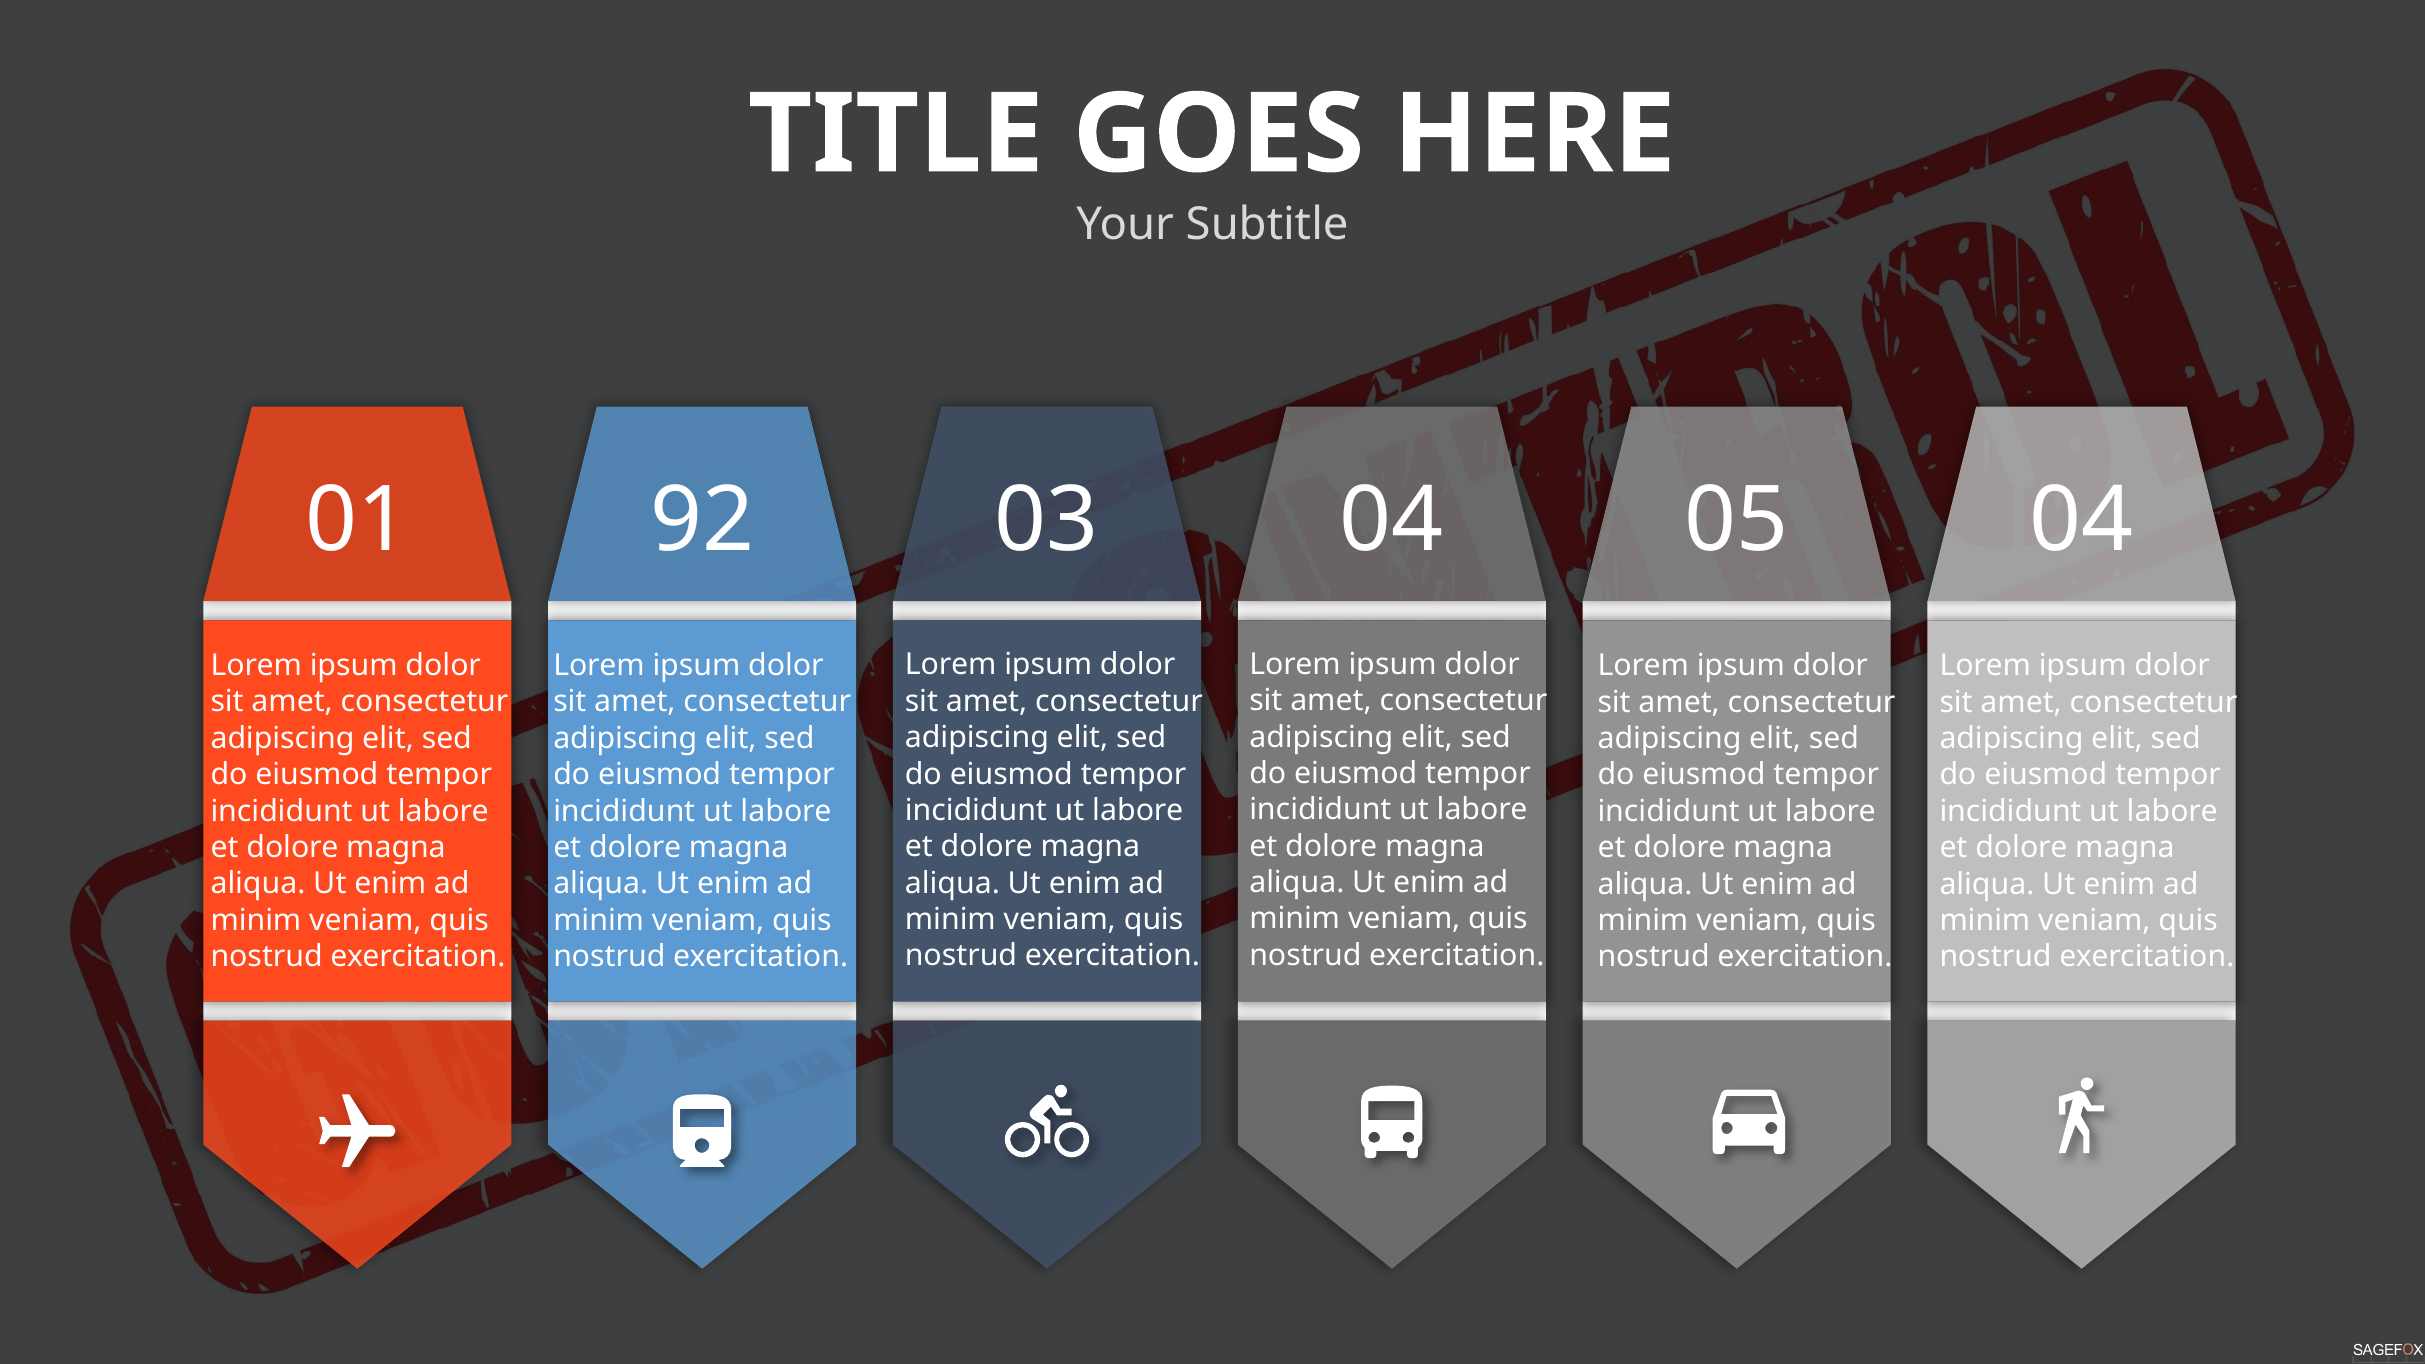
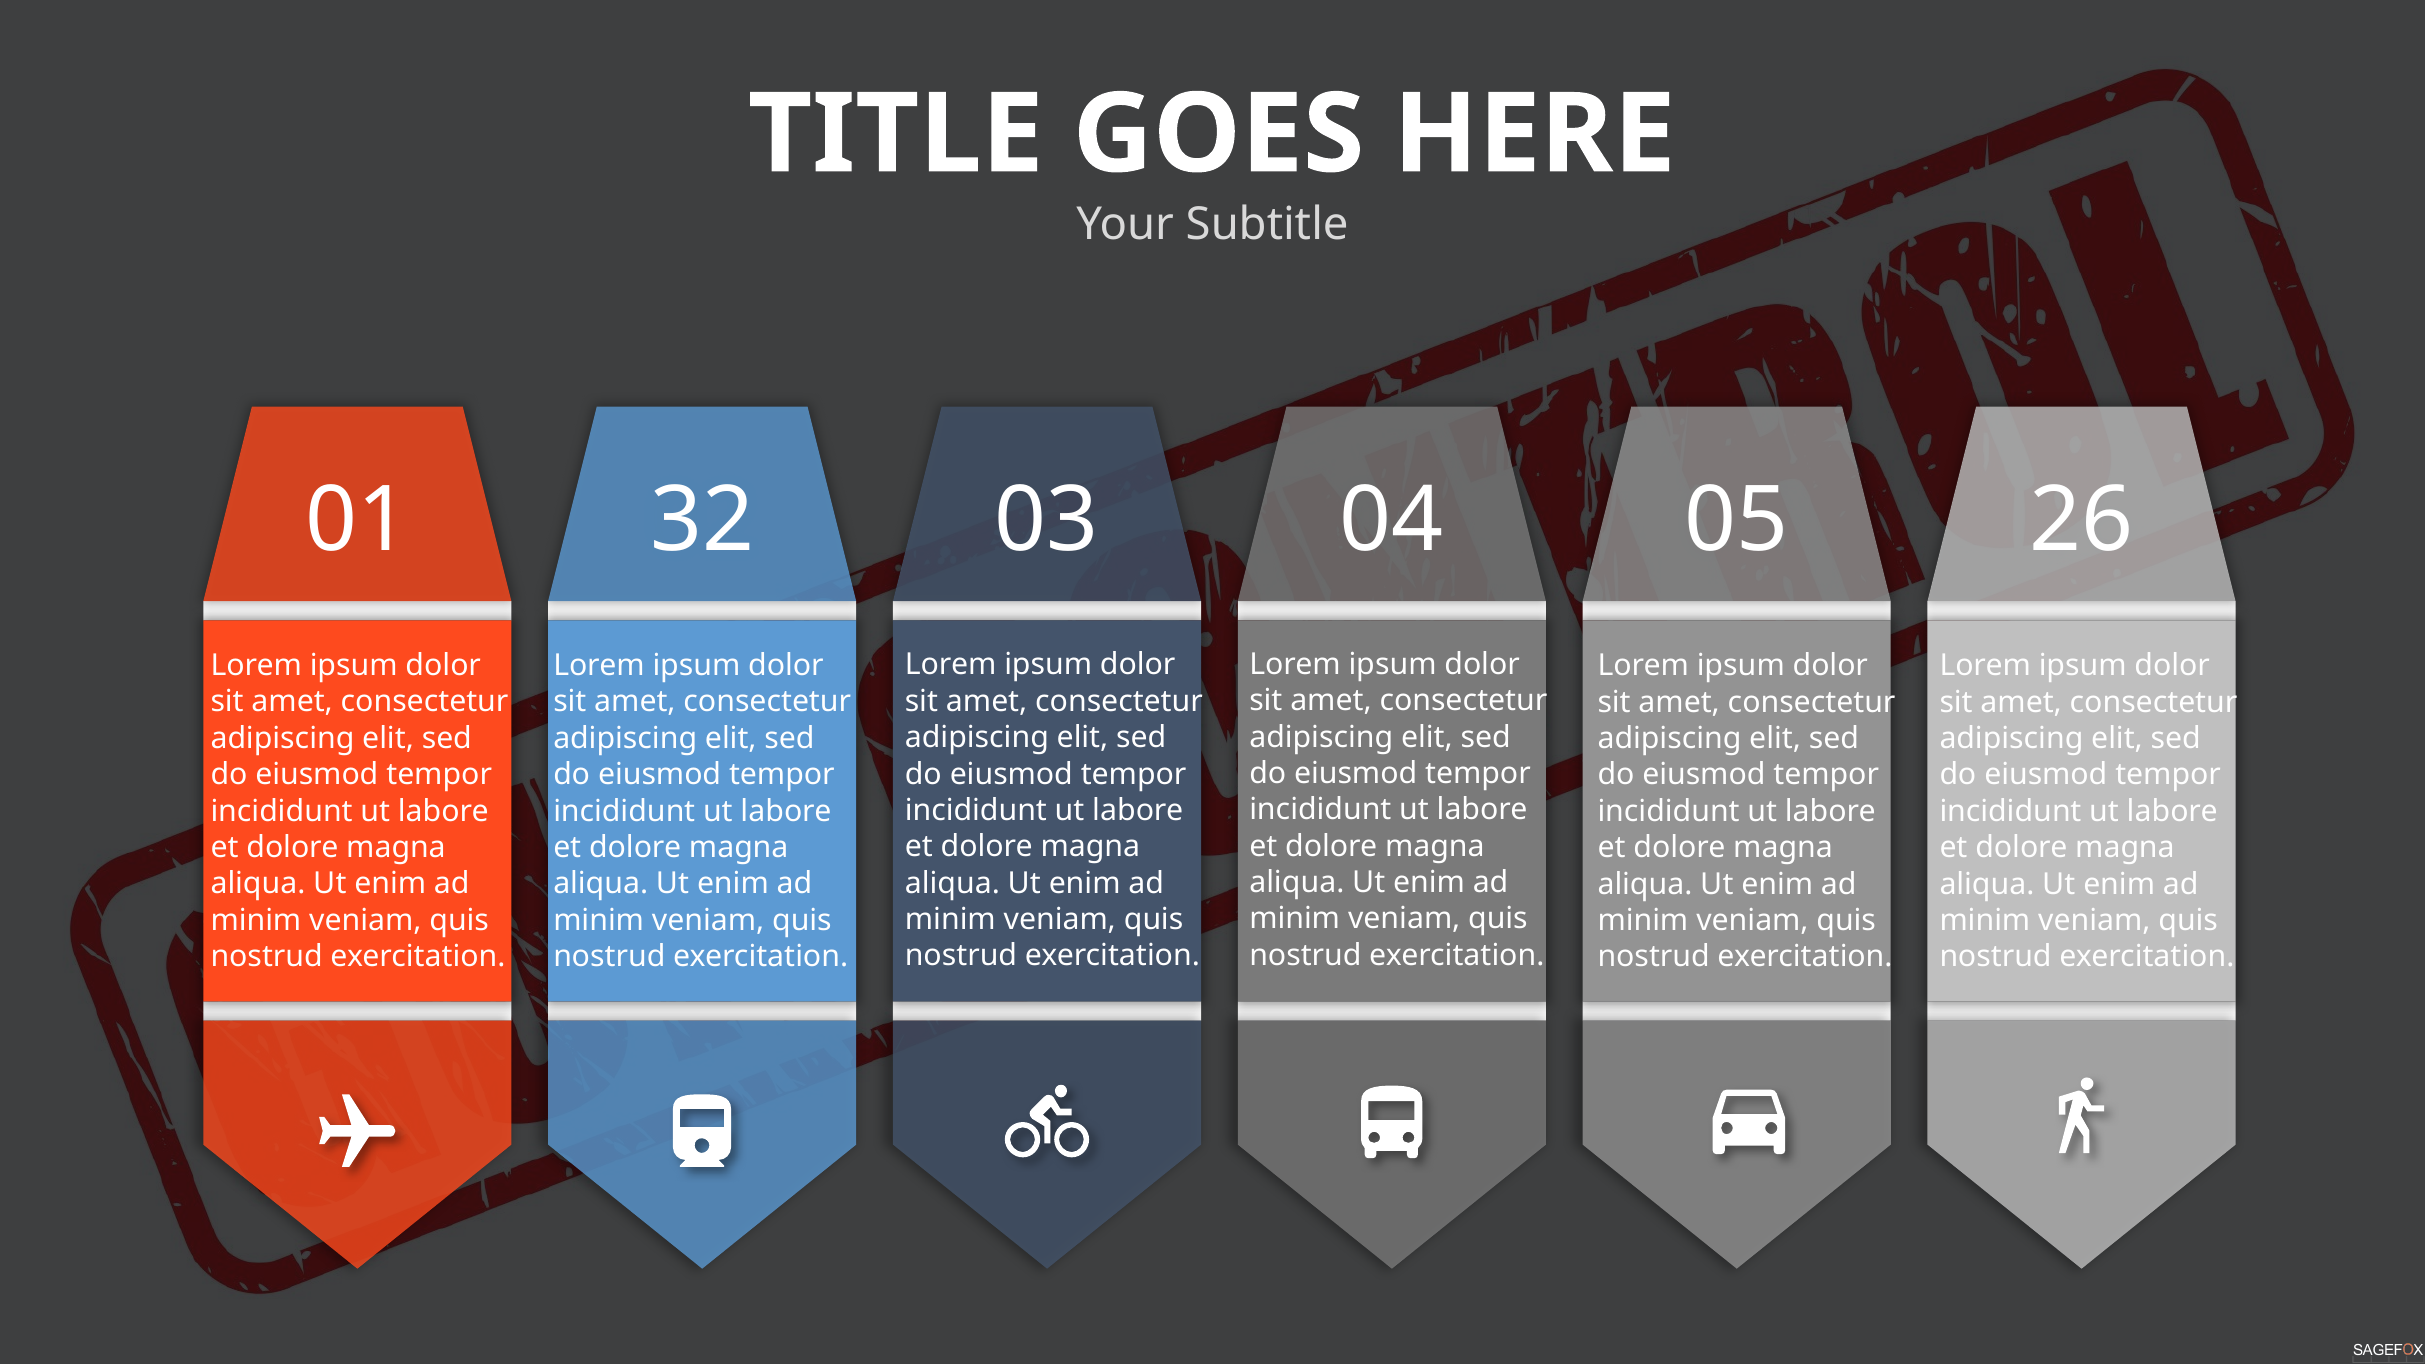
92: 92 -> 32
05 04: 04 -> 26
